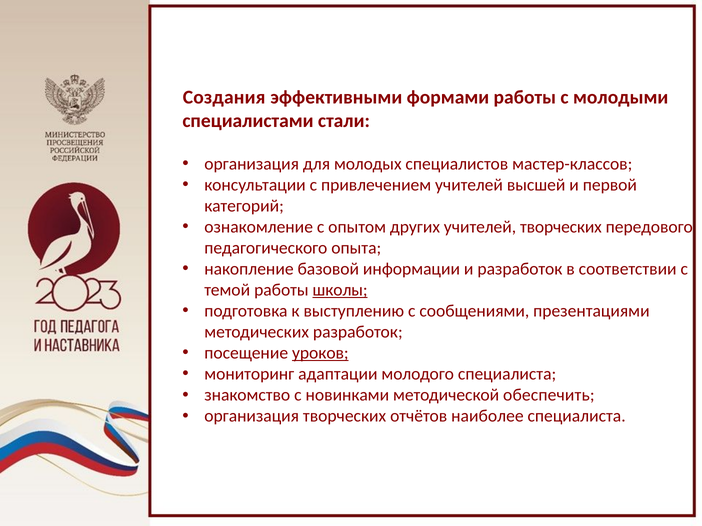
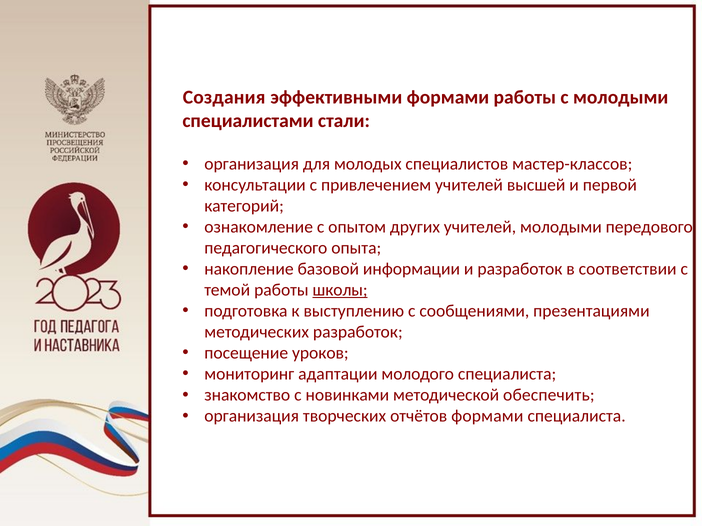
учителей творческих: творческих -> молодыми
уроков underline: present -> none
отчётов наиболее: наиболее -> формами
